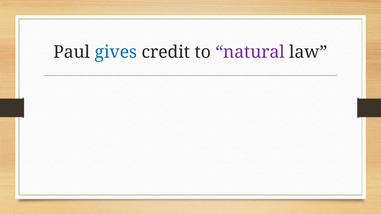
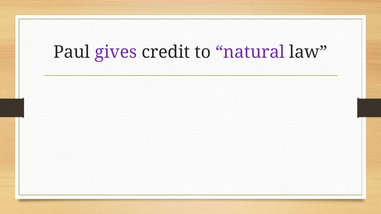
gives colour: blue -> purple
